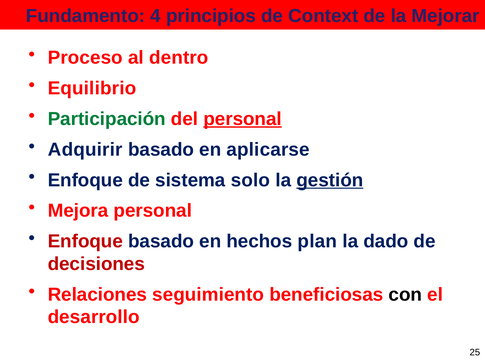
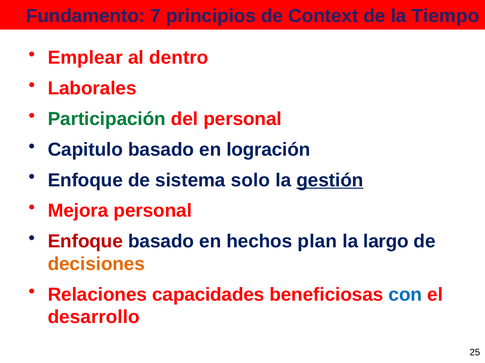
4: 4 -> 7
Mejorar: Mejorar -> Tiempo
Proceso: Proceso -> Emplear
Equilibrio: Equilibrio -> Laborales
personal at (243, 119) underline: present -> none
Adquirir: Adquirir -> Capitulo
aplicarse: aplicarse -> logración
dado: dado -> largo
decisiones colour: red -> orange
seguimiento: seguimiento -> capacidades
con colour: black -> blue
